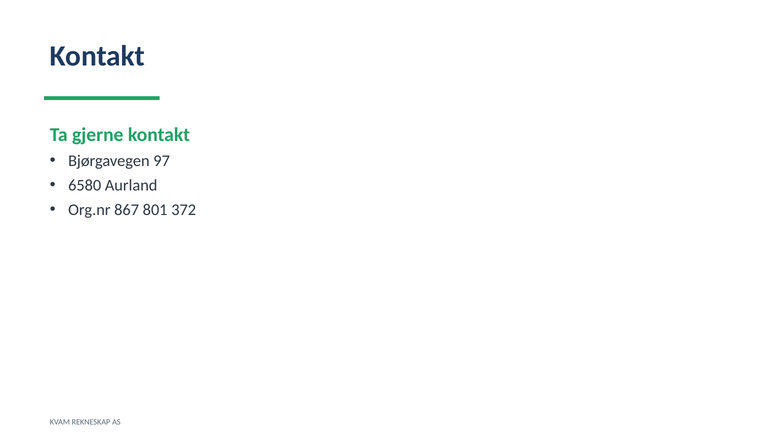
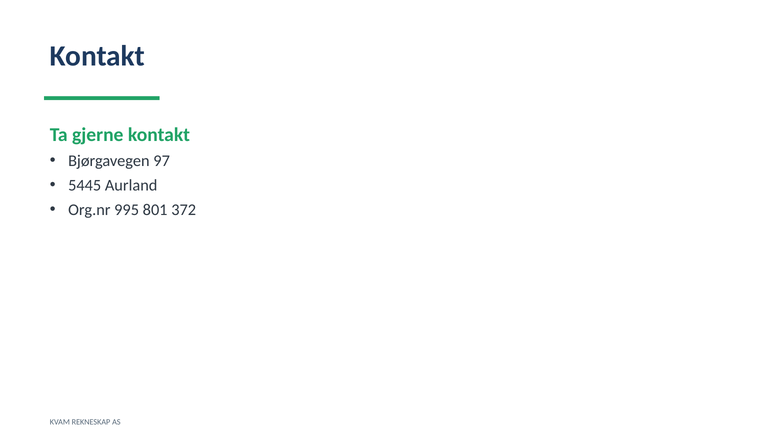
6580: 6580 -> 5445
867: 867 -> 995
